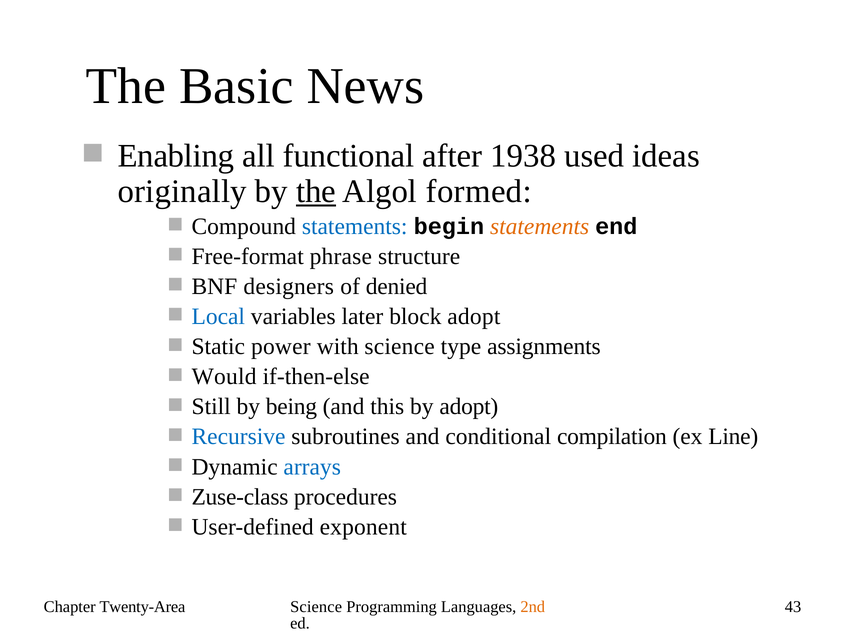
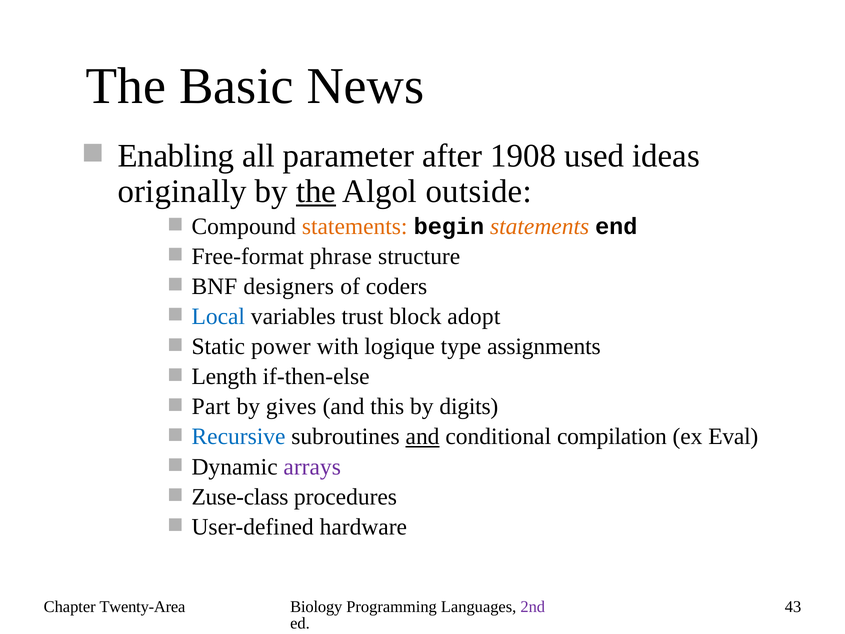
functional: functional -> parameter
1938: 1938 -> 1908
formed: formed -> outside
statements at (355, 226) colour: blue -> orange
denied: denied -> coders
later: later -> trust
with science: science -> logique
Would: Would -> Length
Still: Still -> Part
being: being -> gives
by adopt: adopt -> digits
and at (423, 437) underline: none -> present
Line: Line -> Eval
arrays colour: blue -> purple
exponent: exponent -> hardware
Science at (316, 607): Science -> Biology
2nd colour: orange -> purple
